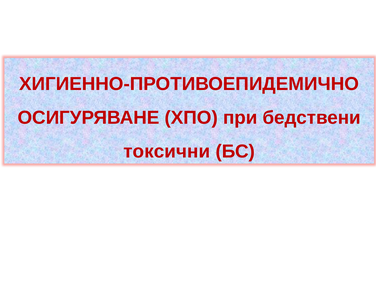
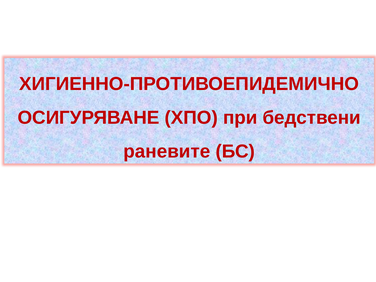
токсични: токсични -> раневите
